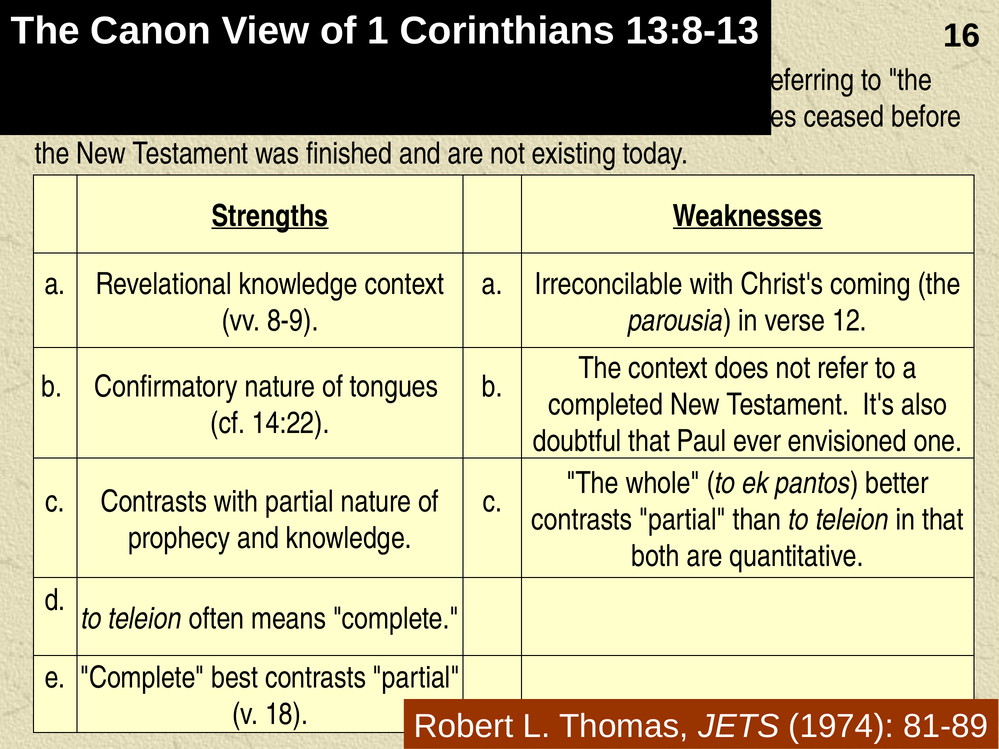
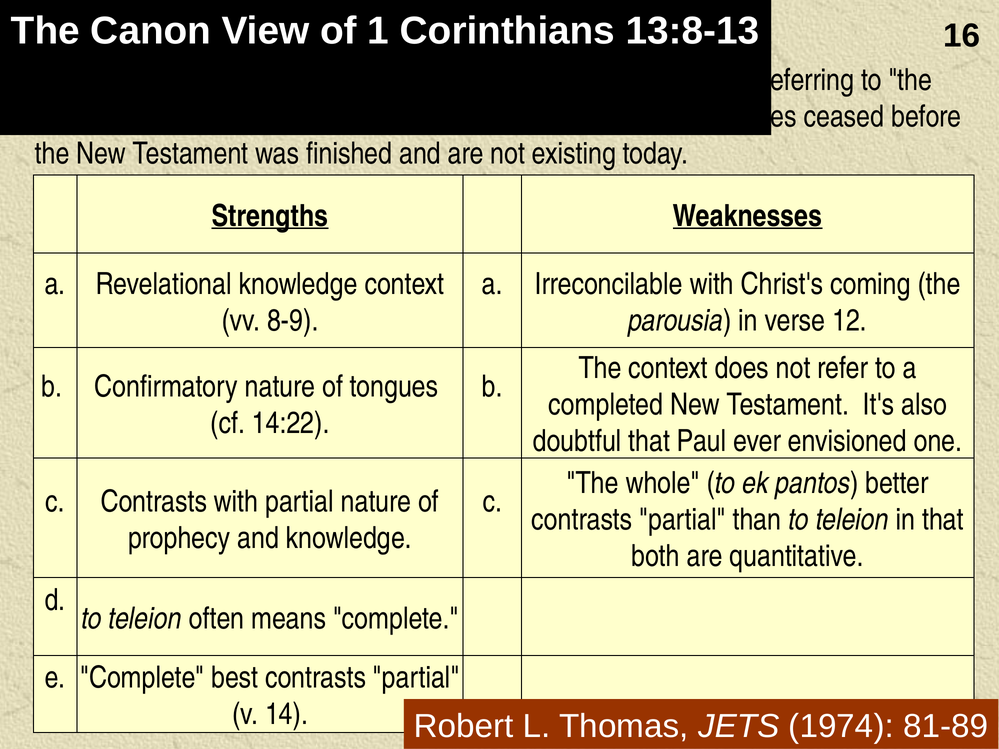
18: 18 -> 14
